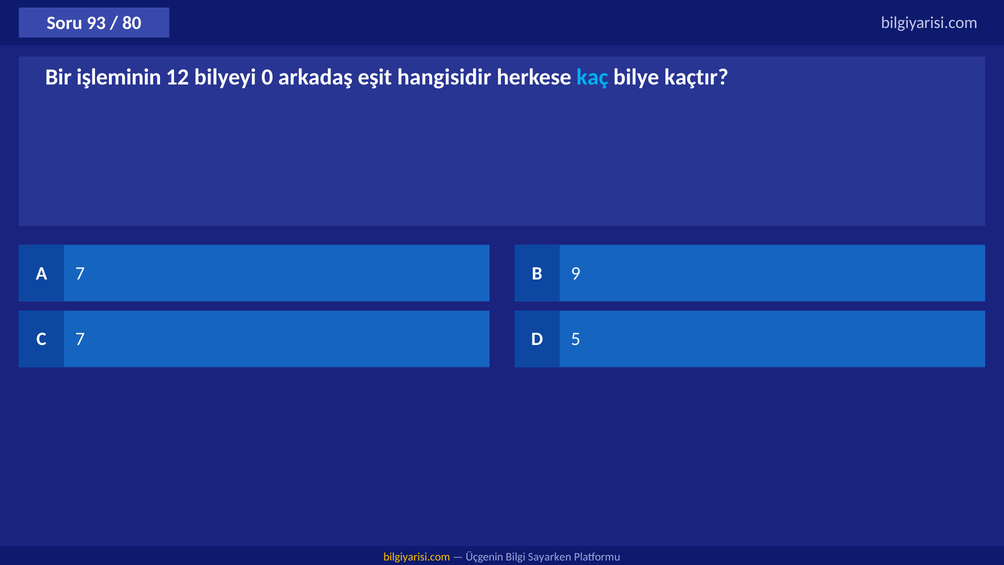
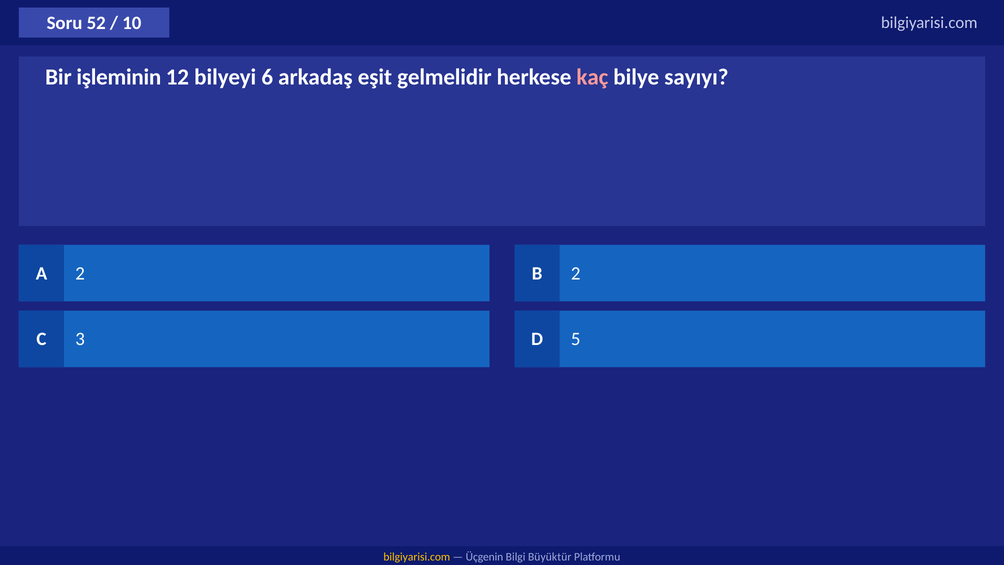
93: 93 -> 52
80: 80 -> 10
0: 0 -> 6
hangisidir: hangisidir -> gelmelidir
kaç colour: light blue -> pink
kaçtır: kaçtır -> sayıyı
A 7: 7 -> 2
B 9: 9 -> 2
C 7: 7 -> 3
Sayarken: Sayarken -> Büyüktür
